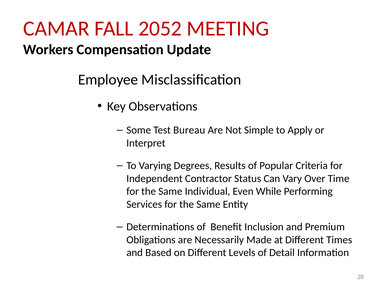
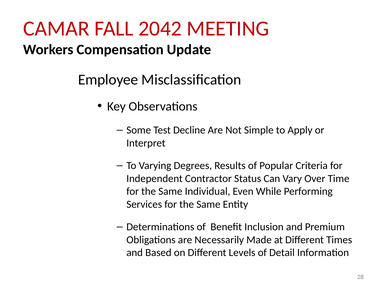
2052: 2052 -> 2042
Bureau: Bureau -> Decline
